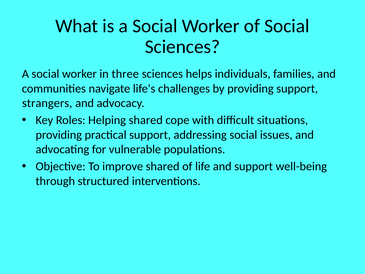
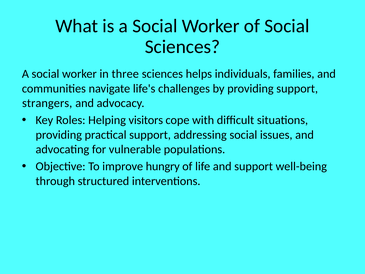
Helping shared: shared -> visitors
improve shared: shared -> hungry
